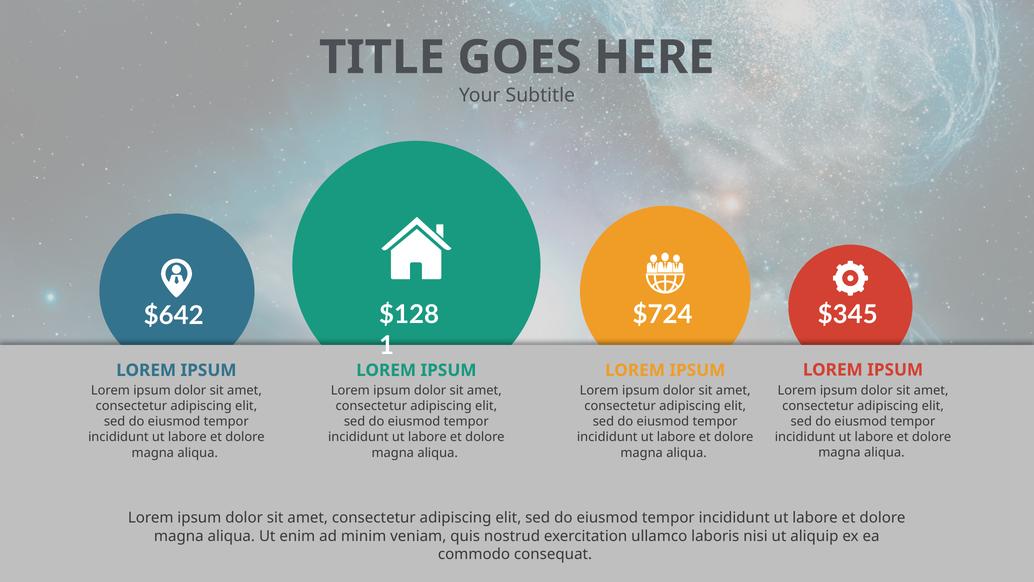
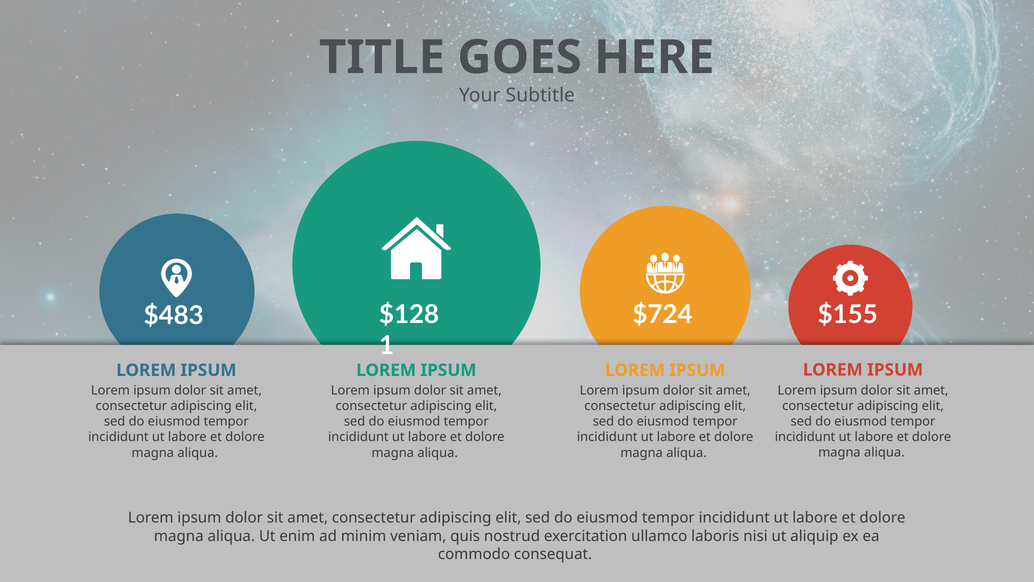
$345: $345 -> $155
$642: $642 -> $483
